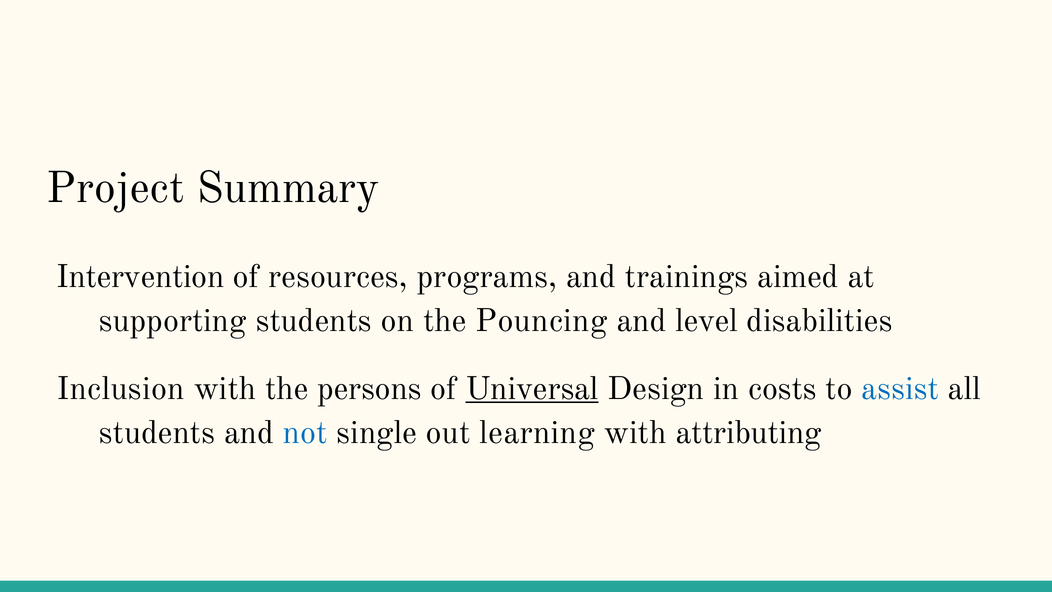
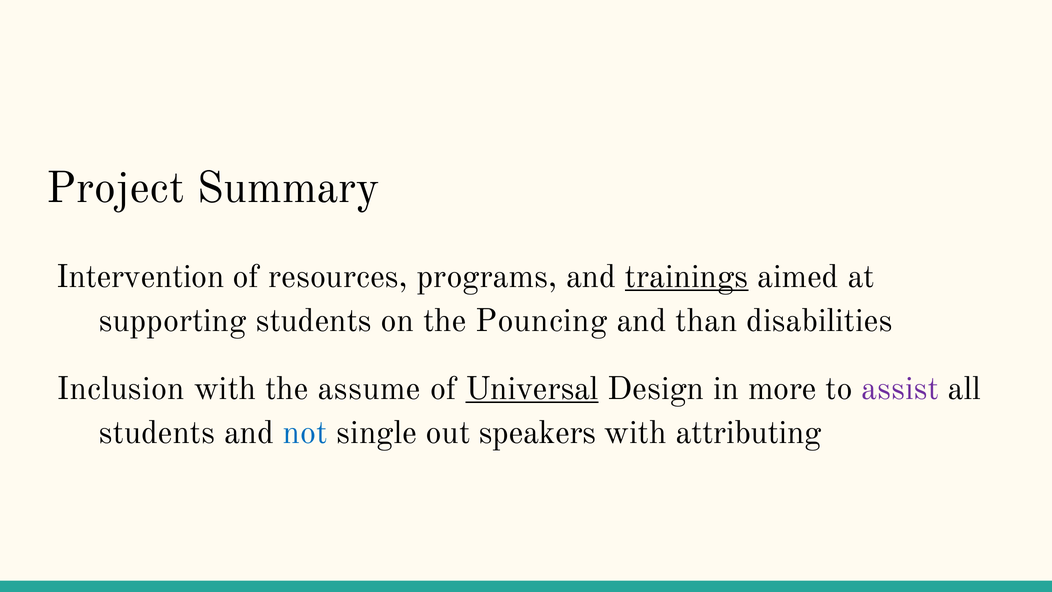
trainings underline: none -> present
level: level -> than
persons: persons -> assume
costs: costs -> more
assist colour: blue -> purple
learning: learning -> speakers
